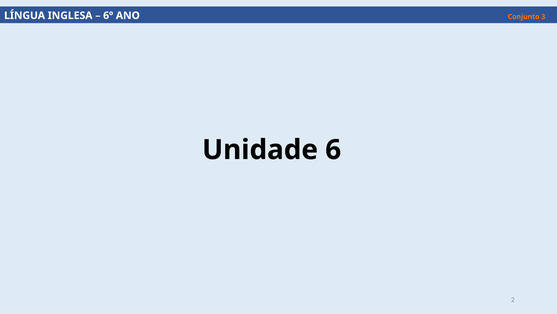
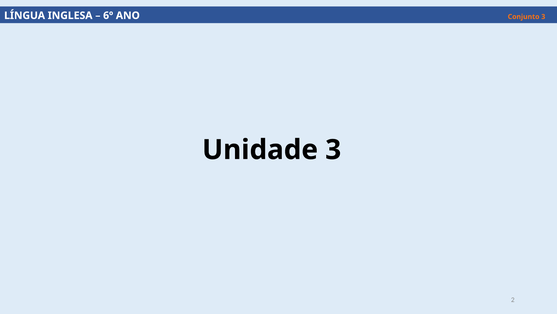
Unidade 6: 6 -> 3
